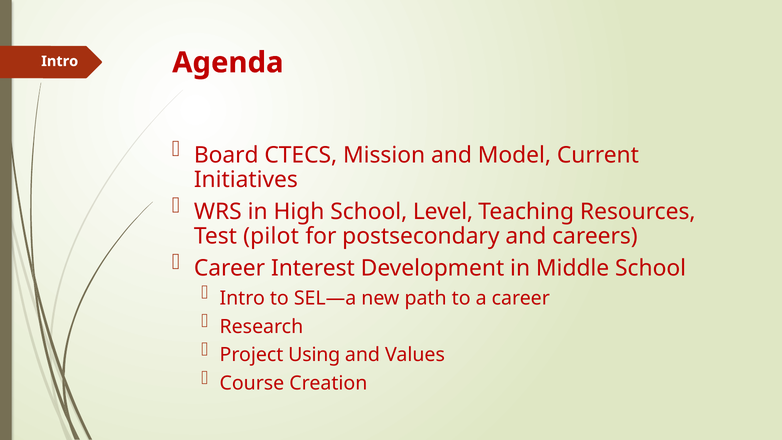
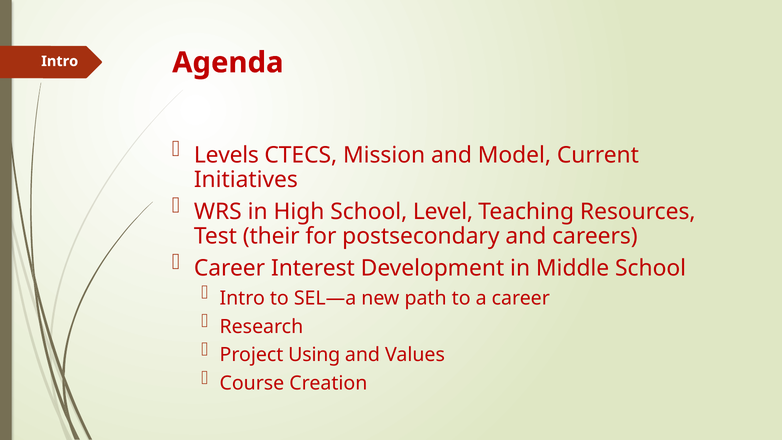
Board: Board -> Levels
pilot: pilot -> their
